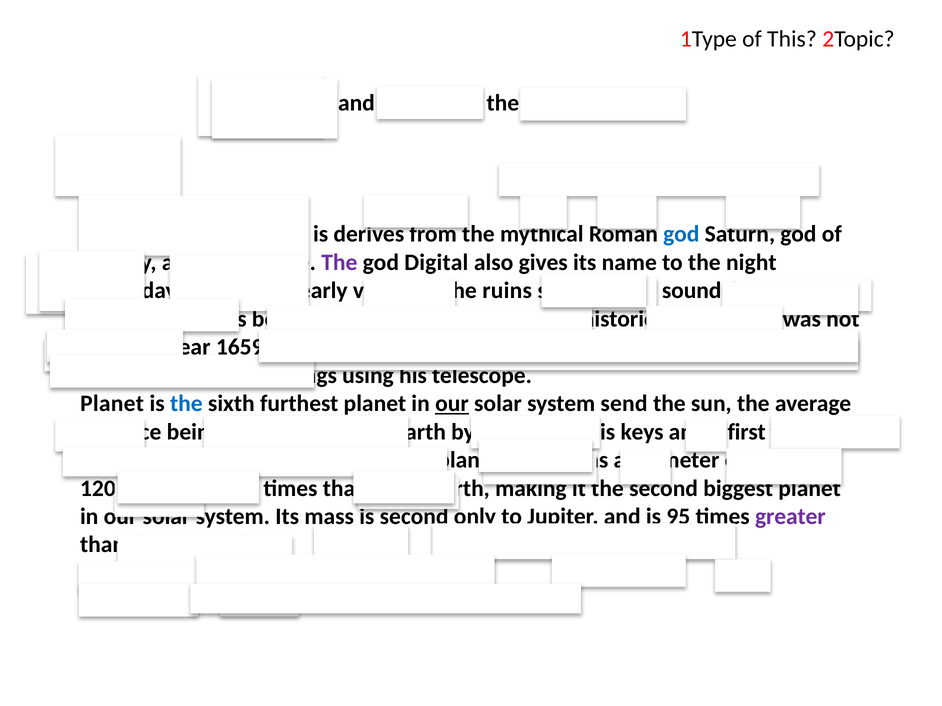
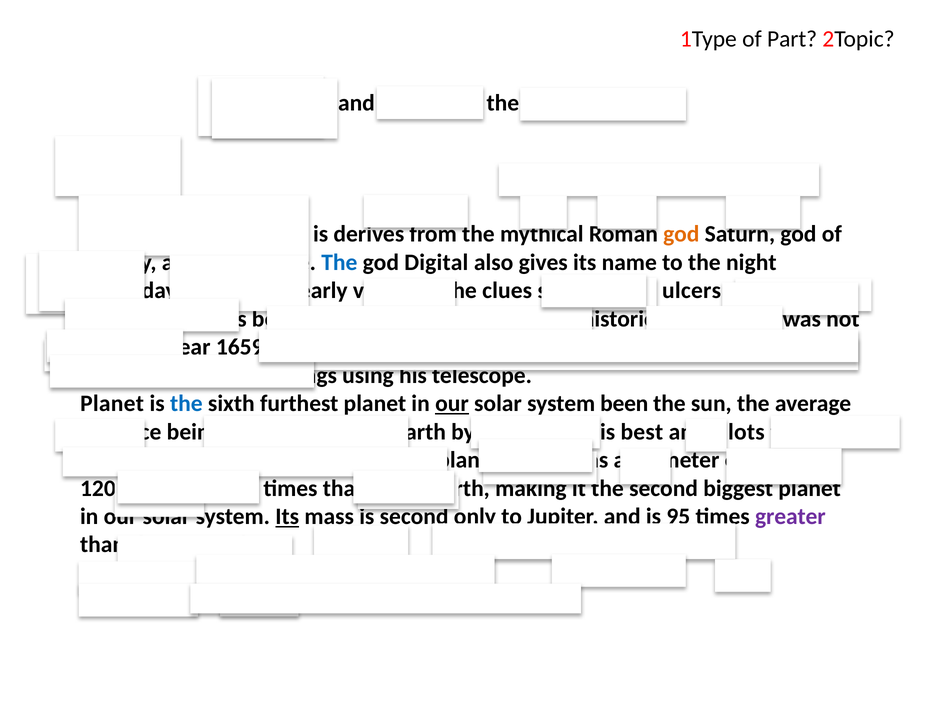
of This: This -> Part
god at (681, 234) colour: blue -> orange
The at (339, 263) colour: purple -> blue
ruins: ruins -> clues
sound: sound -> ulcers
send at (624, 404): send -> been
keys: keys -> best
first: first -> lots
Its at (287, 517) underline: none -> present
